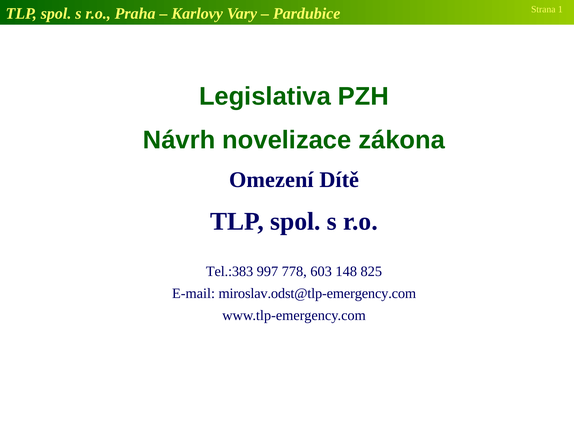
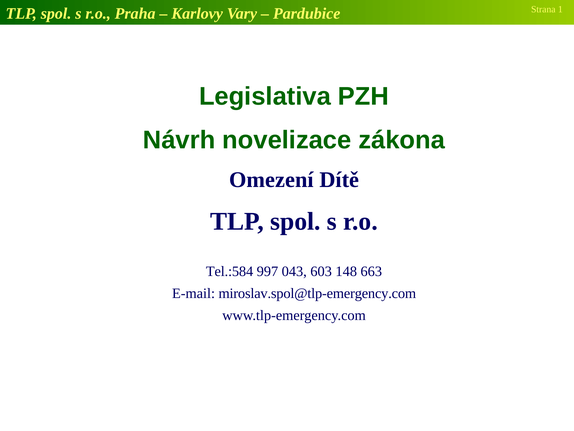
Tel.:383: Tel.:383 -> Tel.:584
778: 778 -> 043
825: 825 -> 663
miroslav.odst@tlp-emergency.com: miroslav.odst@tlp-emergency.com -> miroslav.spol@tlp-emergency.com
